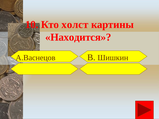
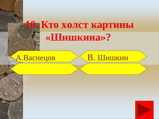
Находится: Находится -> Шишкина
